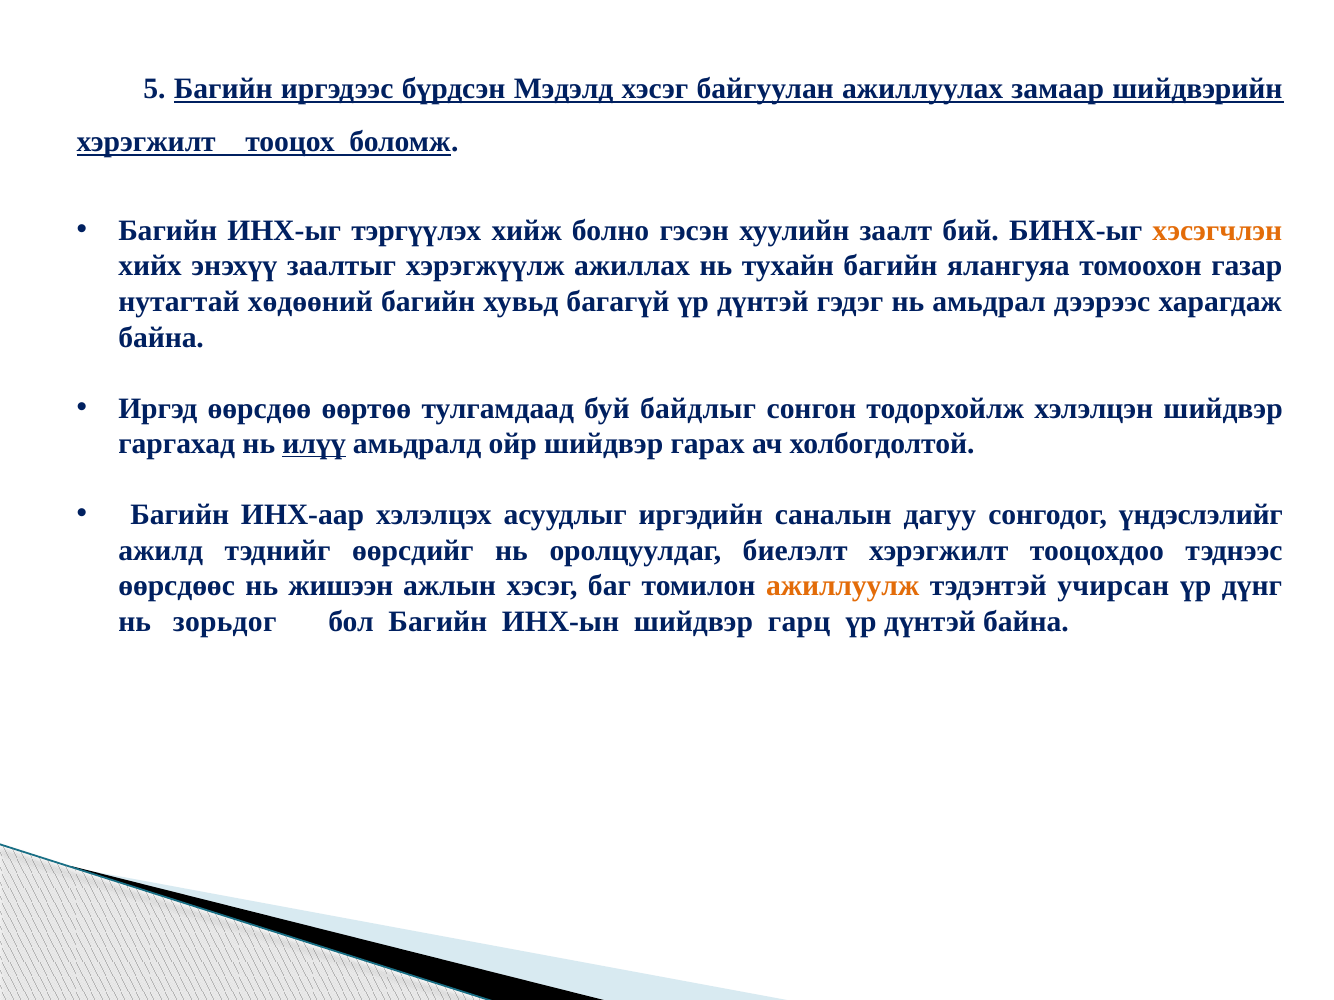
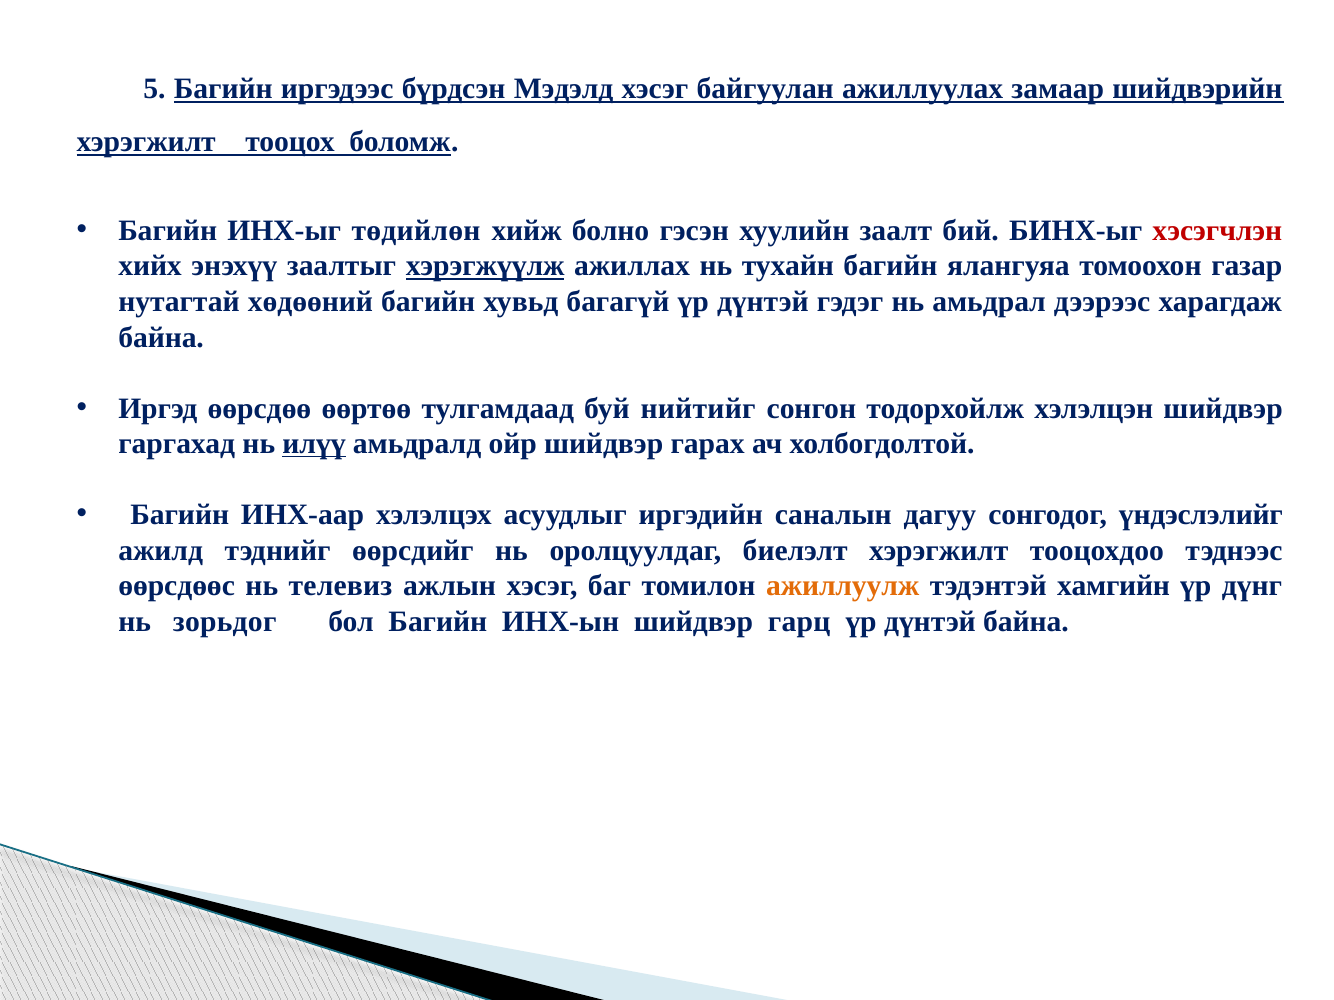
тэргүүлэх: тэргүүлэх -> төдийлөн
хэсэгчлэн colour: orange -> red
хэрэгжүүлж underline: none -> present
байдлыг: байдлыг -> нийтийг
жишээн: жишээн -> телевиз
учирсан: учирсан -> хамгийн
